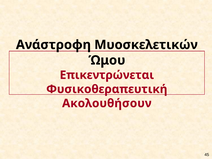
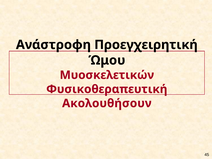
Μυοσκελετικών: Μυοσκελετικών -> Προεγχειρητική
Επικεντρώνεται: Επικεντρώνεται -> Μυοσκελετικών
